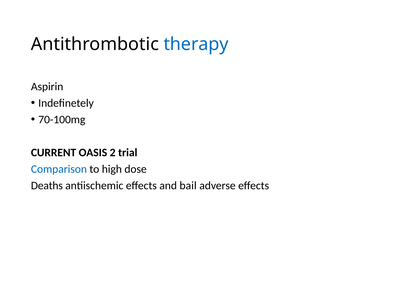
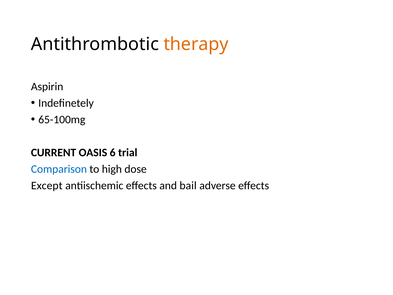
therapy colour: blue -> orange
70-100mg: 70-100mg -> 65-100mg
2: 2 -> 6
Deaths: Deaths -> Except
